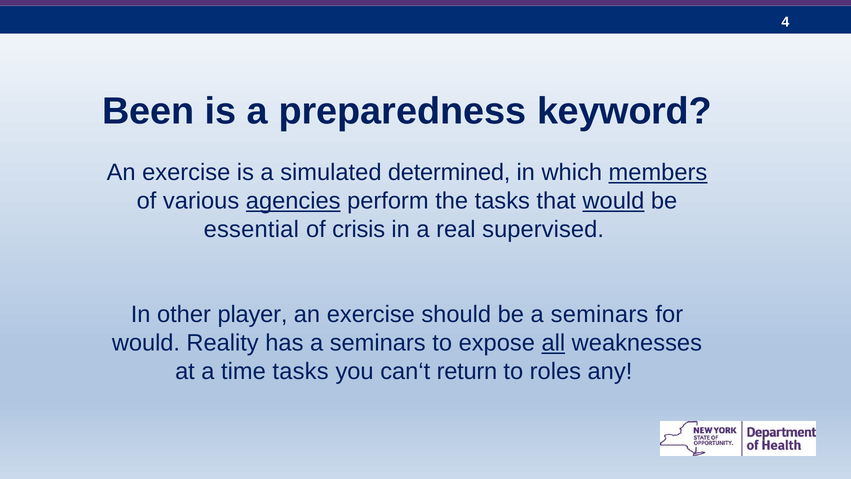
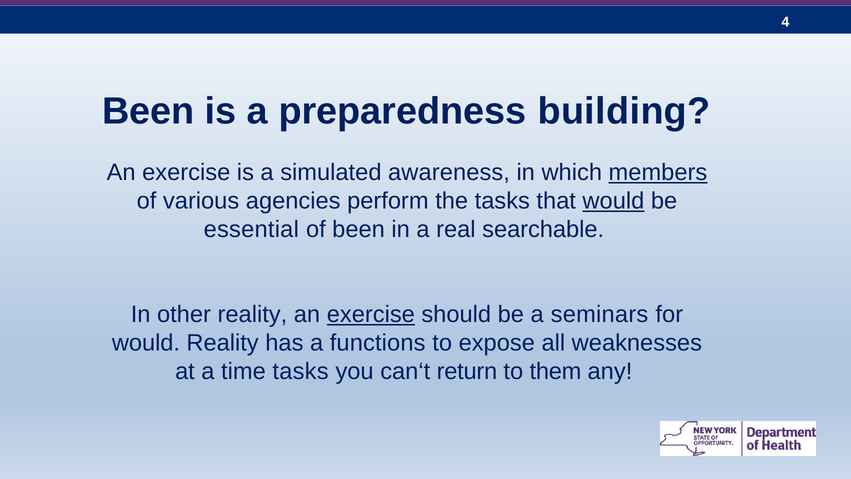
keyword: keyword -> building
determined: determined -> awareness
agencies underline: present -> none
of crisis: crisis -> been
supervised: supervised -> searchable
other player: player -> reality
exercise at (371, 314) underline: none -> present
has a seminars: seminars -> functions
all underline: present -> none
roles: roles -> them
